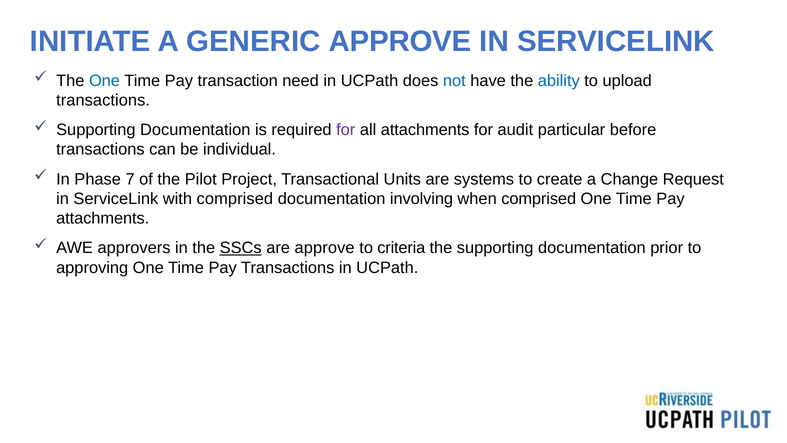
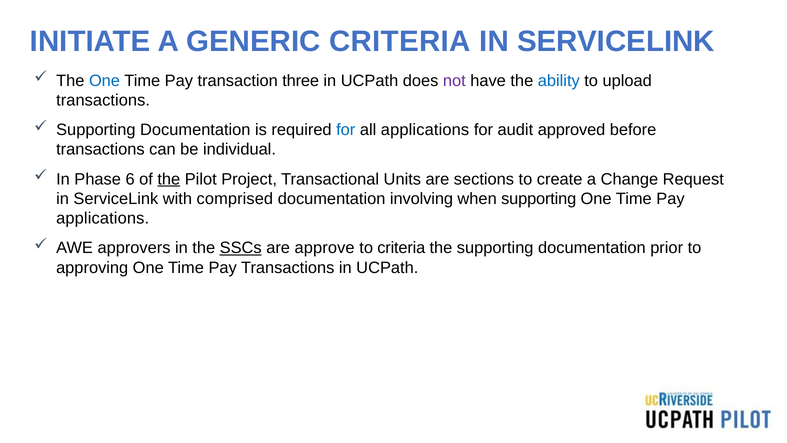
GENERIC APPROVE: APPROVE -> CRITERIA
need: need -> three
not colour: blue -> purple
for at (346, 130) colour: purple -> blue
all attachments: attachments -> applications
particular: particular -> approved
7: 7 -> 6
the at (169, 179) underline: none -> present
systems: systems -> sections
when comprised: comprised -> supporting
attachments at (103, 218): attachments -> applications
